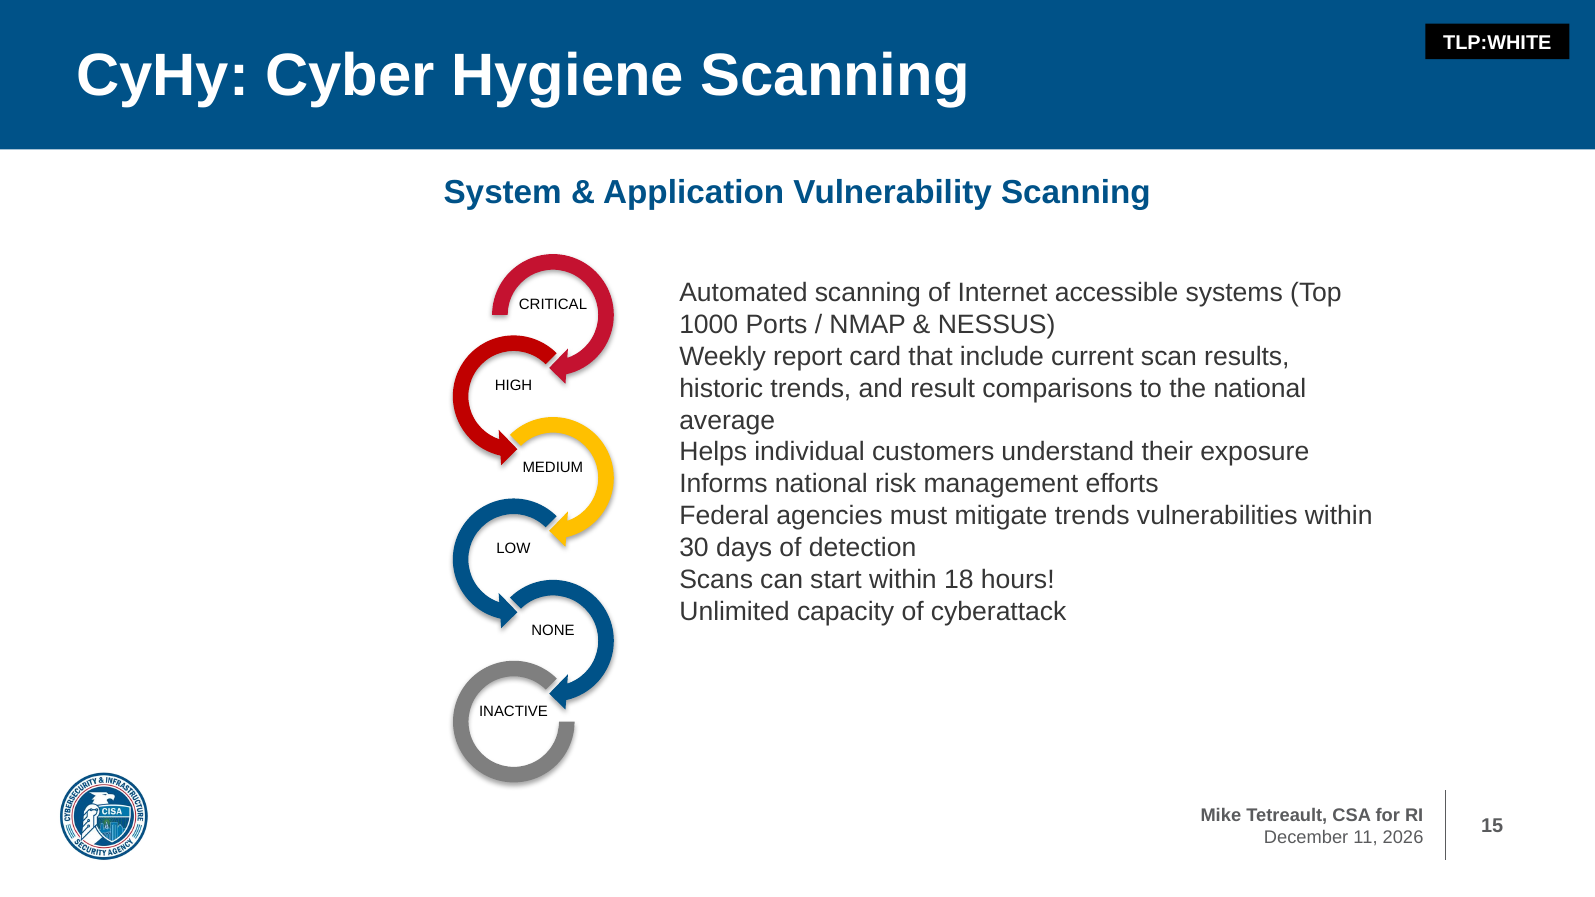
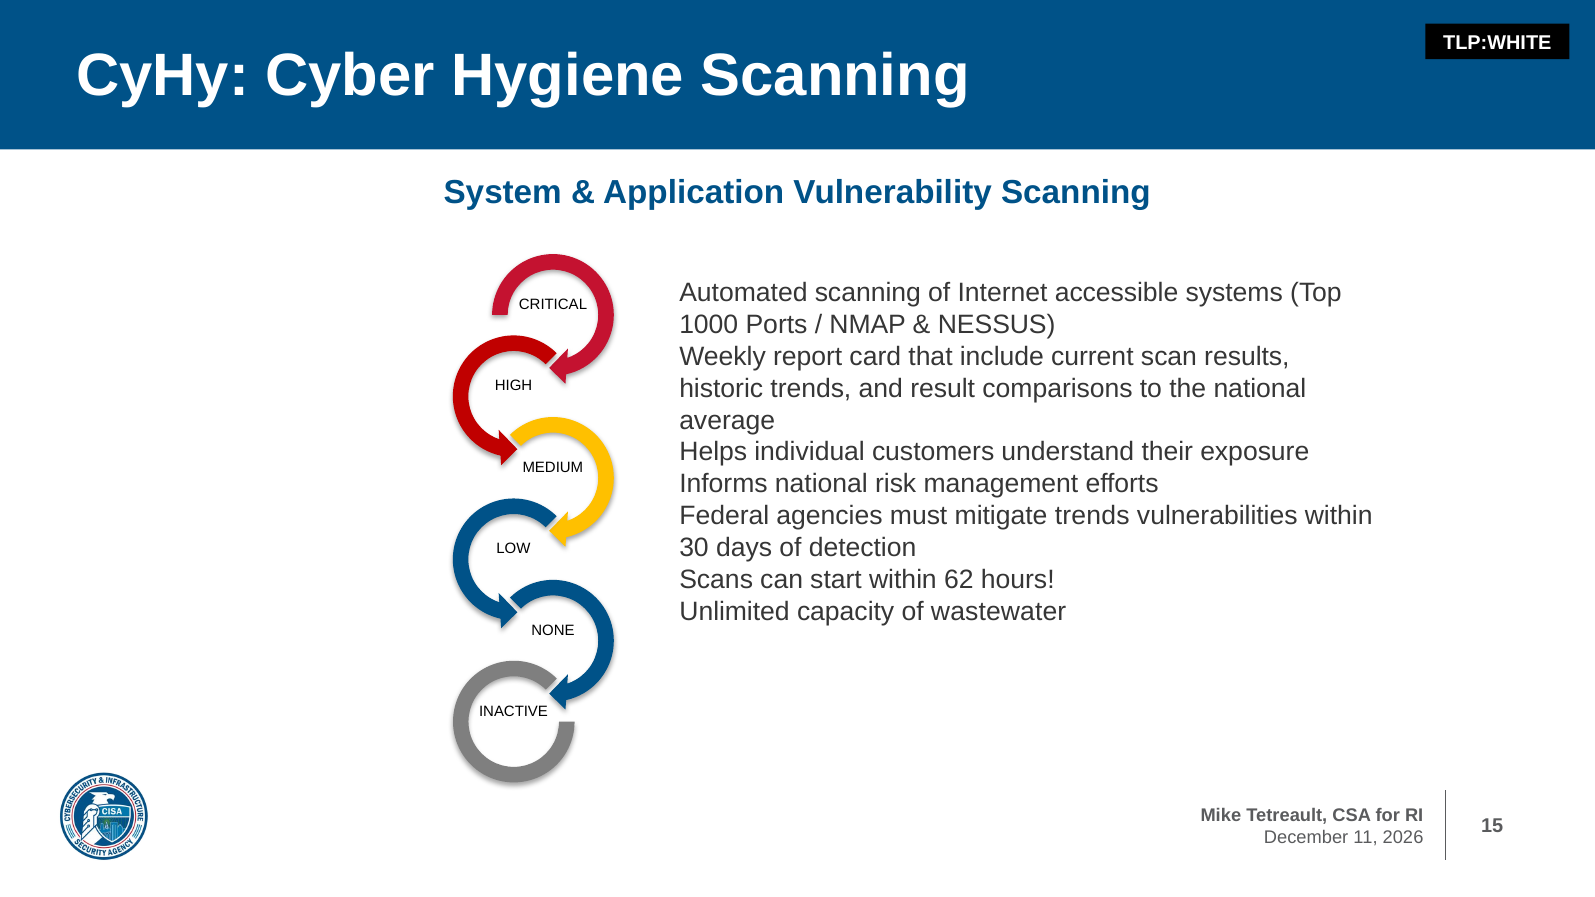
18: 18 -> 62
cyberattack: cyberattack -> wastewater
